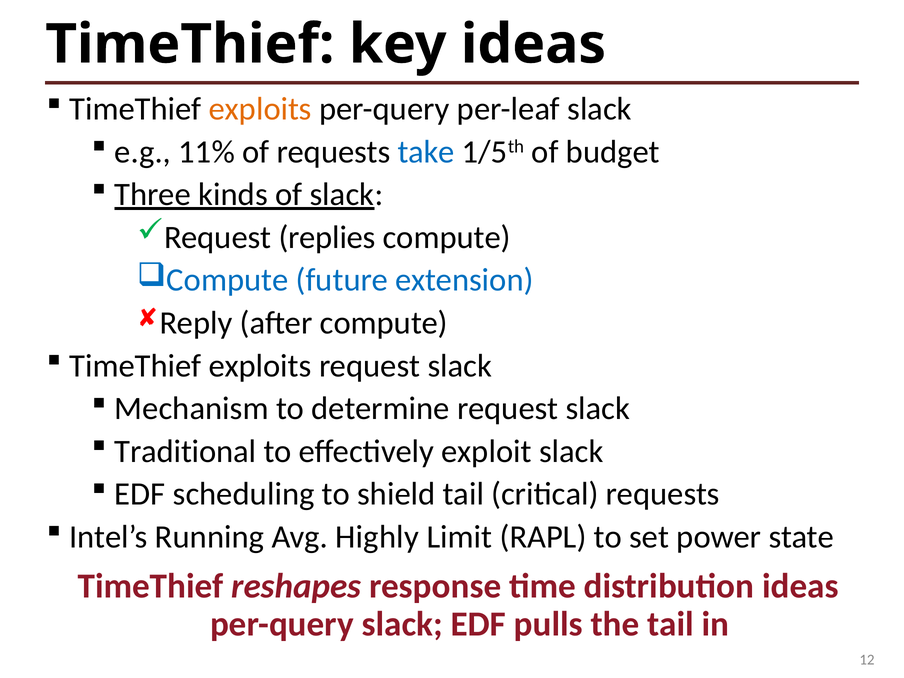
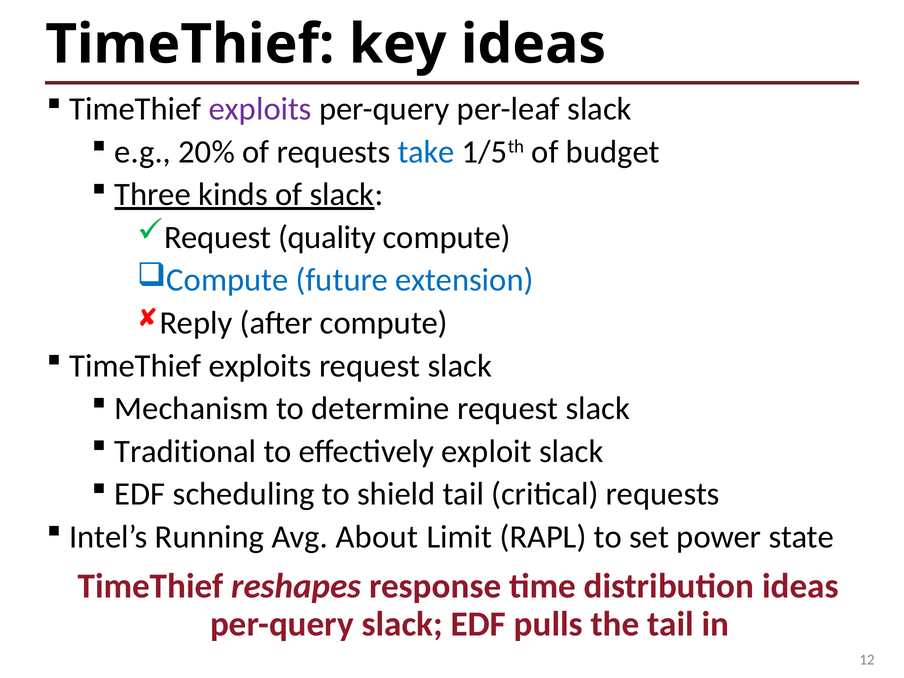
exploits at (260, 109) colour: orange -> purple
11%: 11% -> 20%
replies: replies -> quality
Highly: Highly -> About
